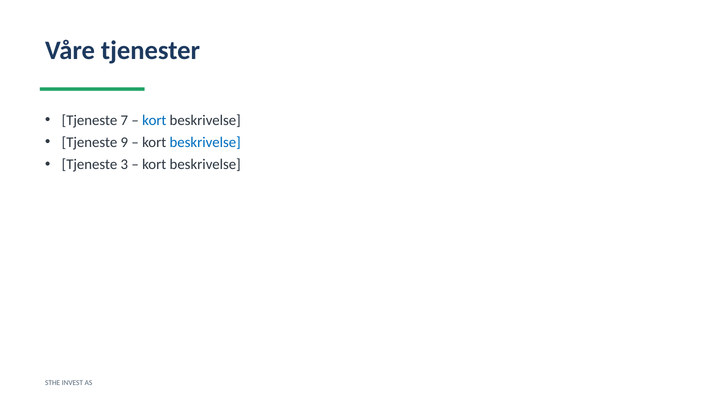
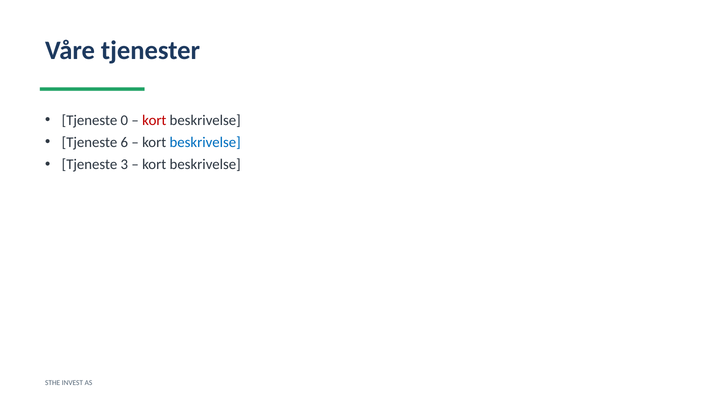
7: 7 -> 0
kort at (154, 120) colour: blue -> red
9: 9 -> 6
